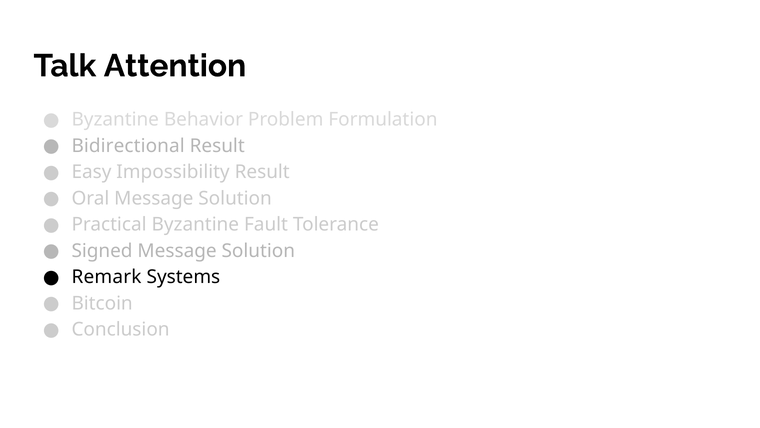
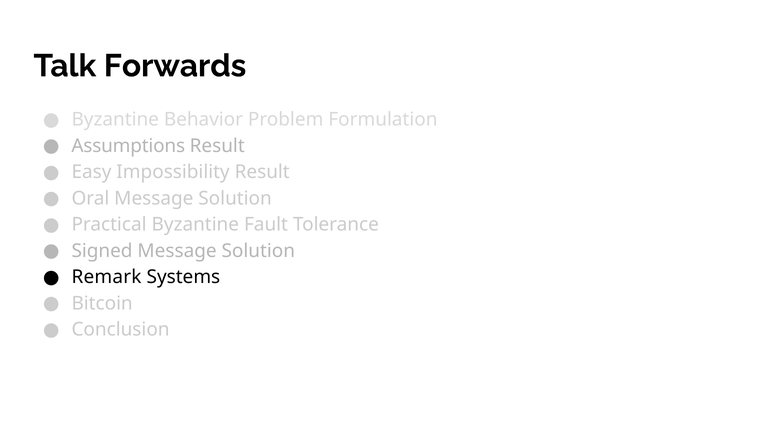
Attention: Attention -> Forwards
Bidirectional: Bidirectional -> Assumptions
